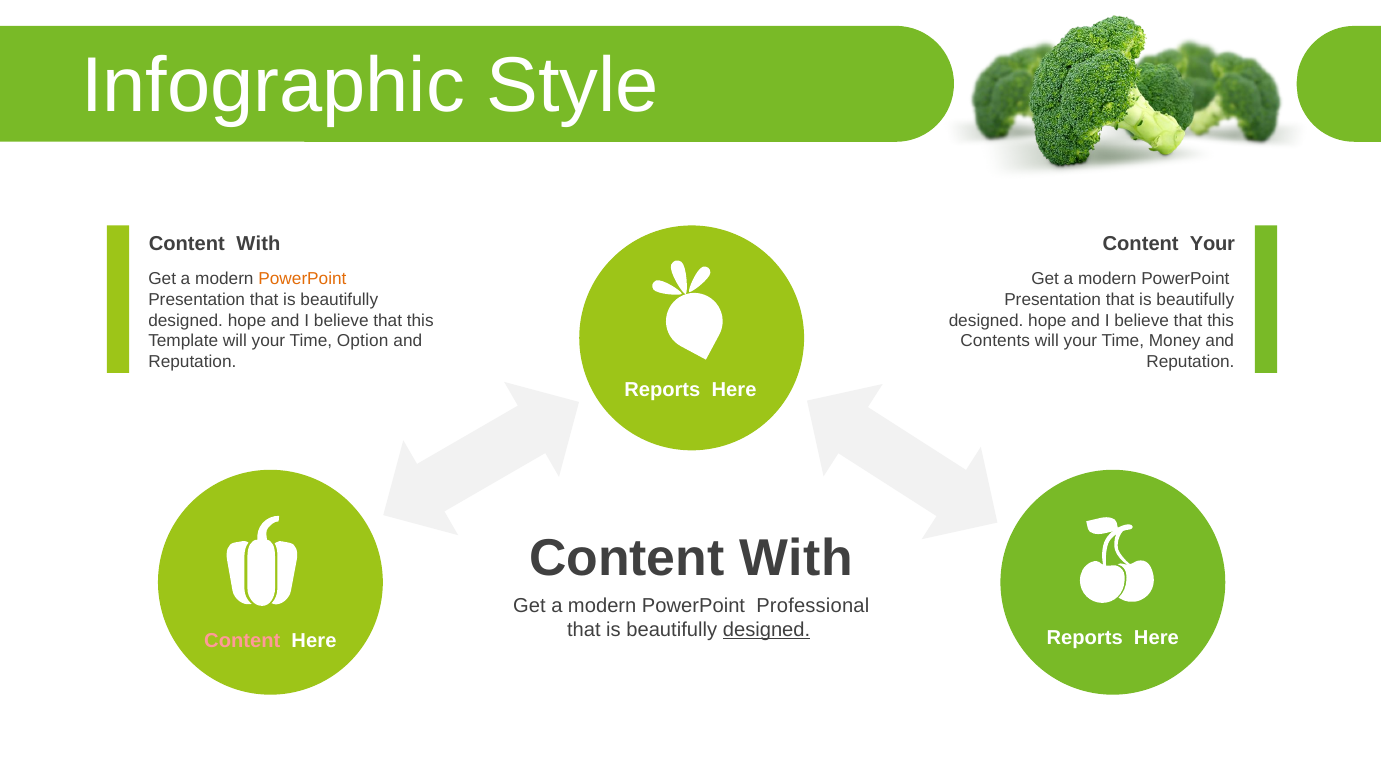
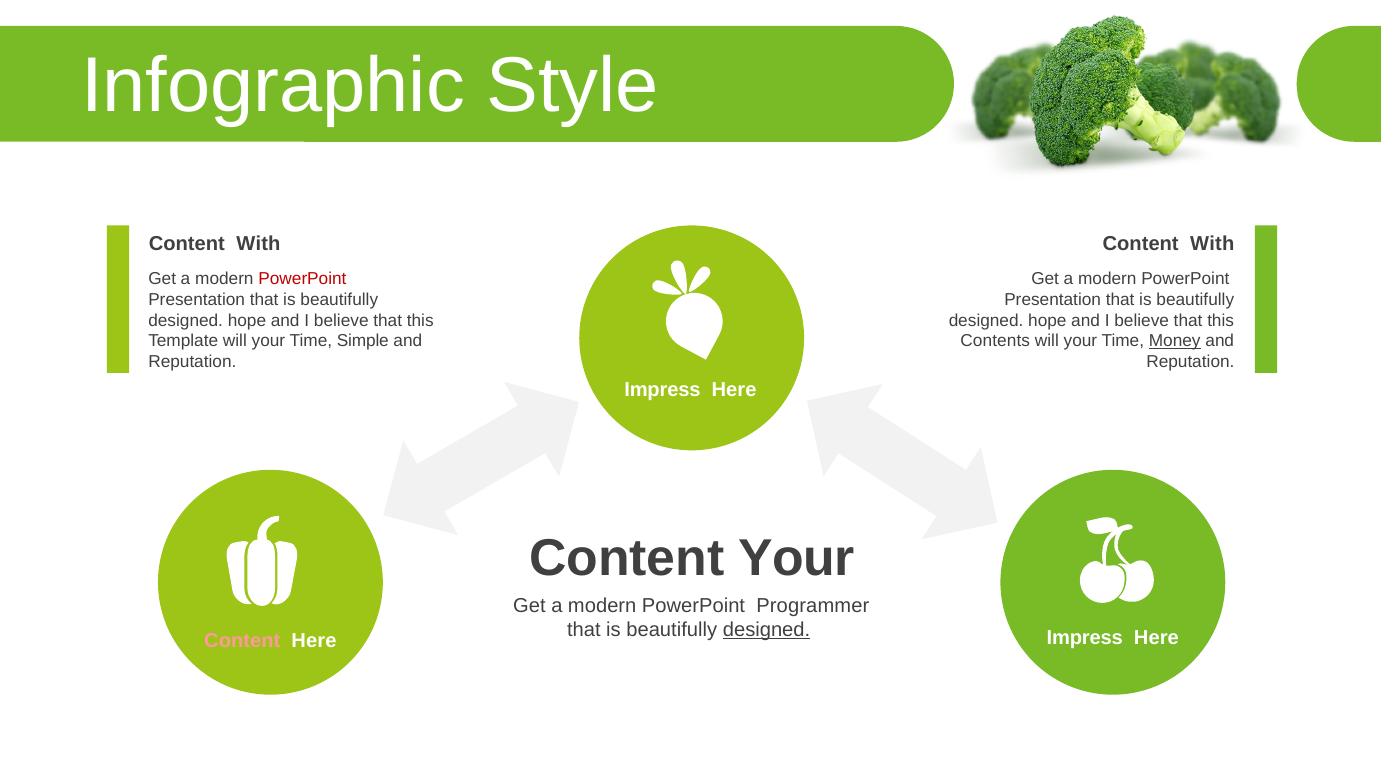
Your at (1212, 244): Your -> With
PowerPoint at (302, 279) colour: orange -> red
Option: Option -> Simple
Money underline: none -> present
Reports at (662, 389): Reports -> Impress
With at (796, 558): With -> Your
Professional: Professional -> Programmer
Here Reports: Reports -> Impress
